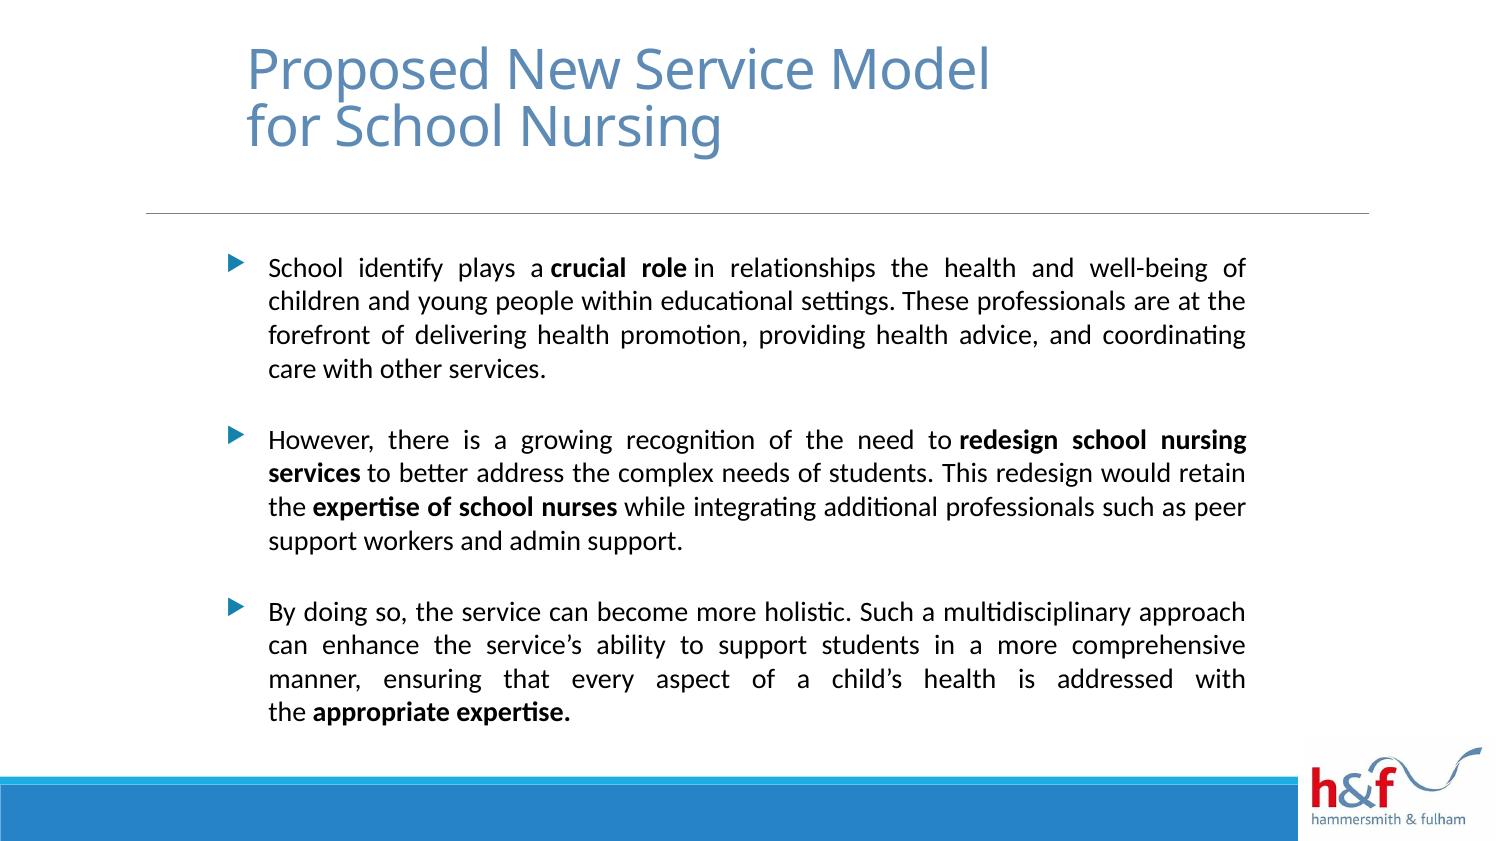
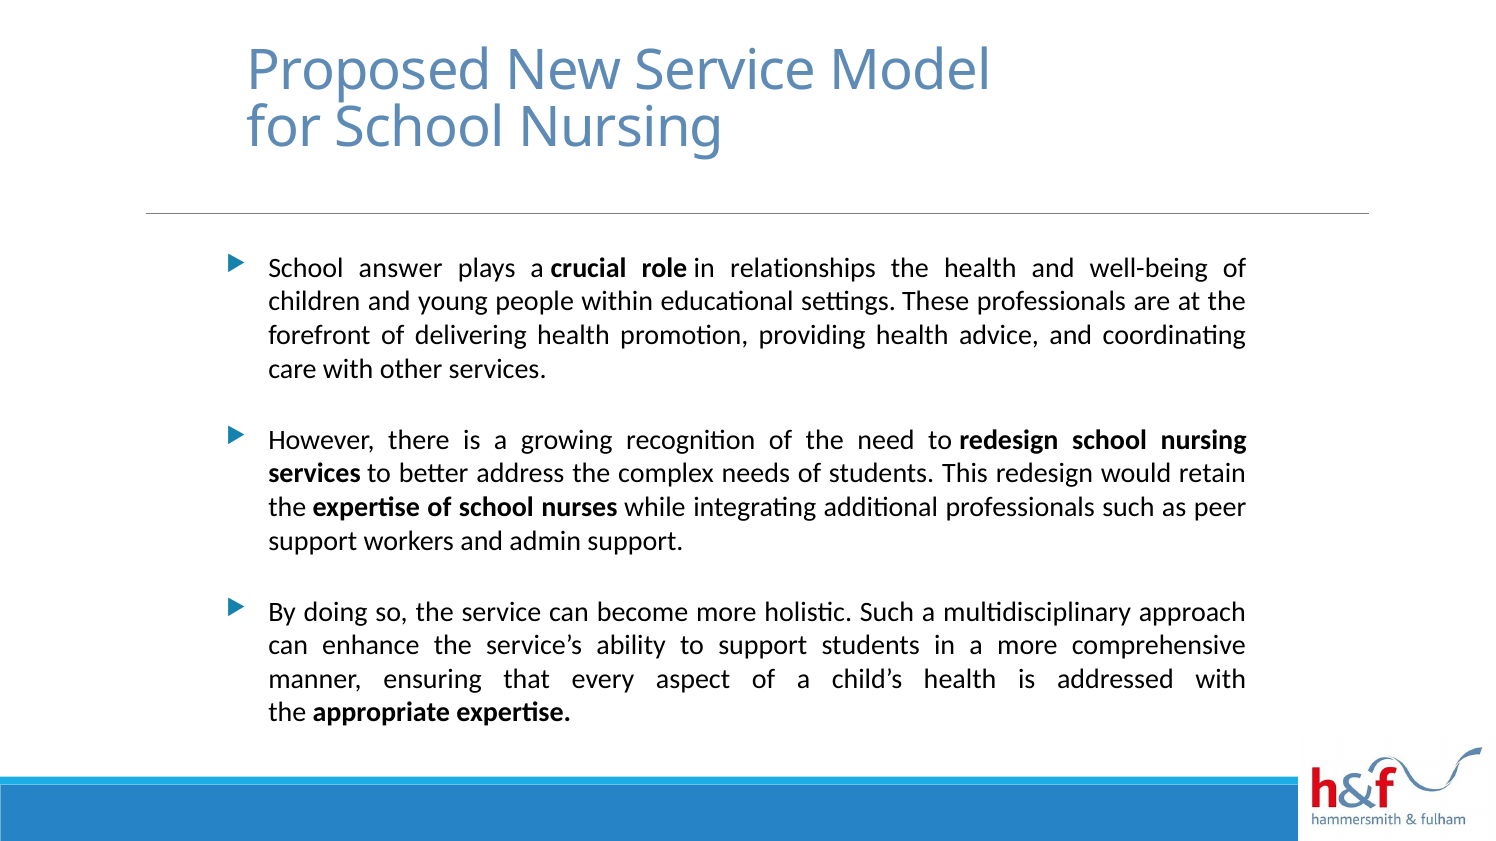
identify: identify -> answer
